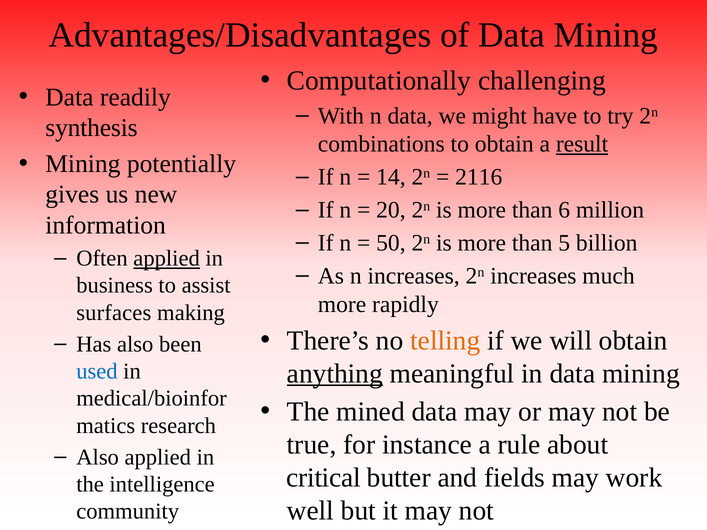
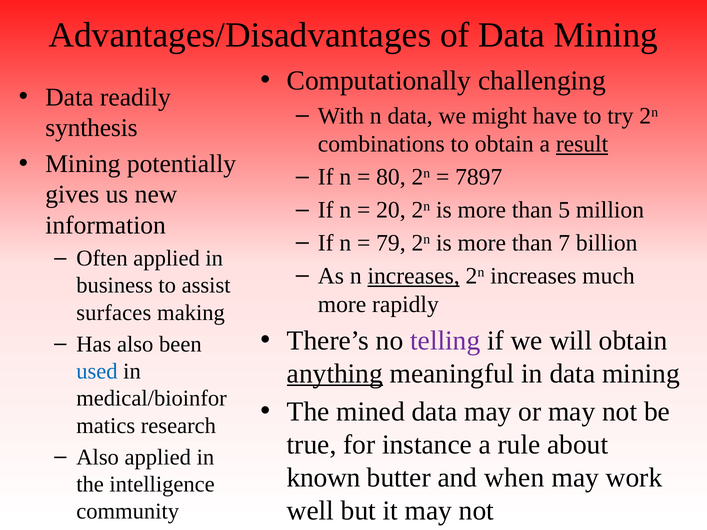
14: 14 -> 80
2116: 2116 -> 7897
6: 6 -> 5
50: 50 -> 79
5: 5 -> 7
applied at (167, 259) underline: present -> none
increases at (414, 276) underline: none -> present
telling colour: orange -> purple
critical: critical -> known
fields: fields -> when
